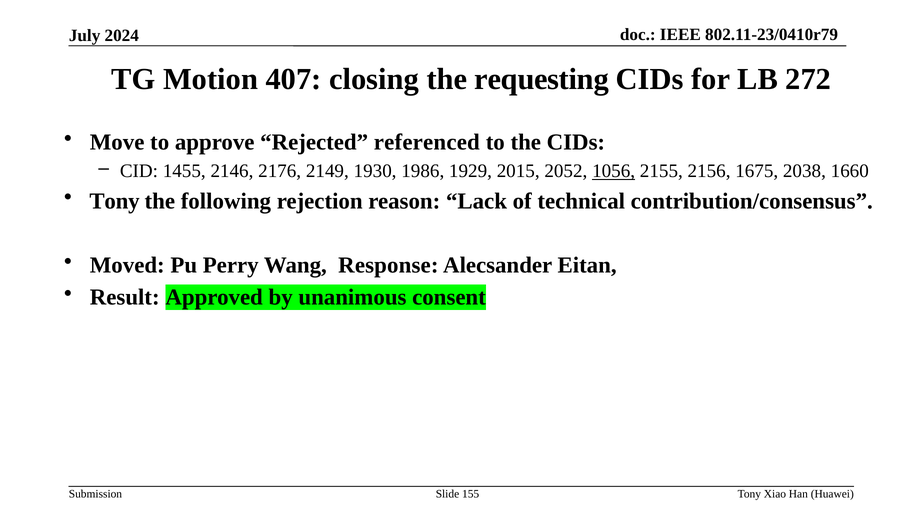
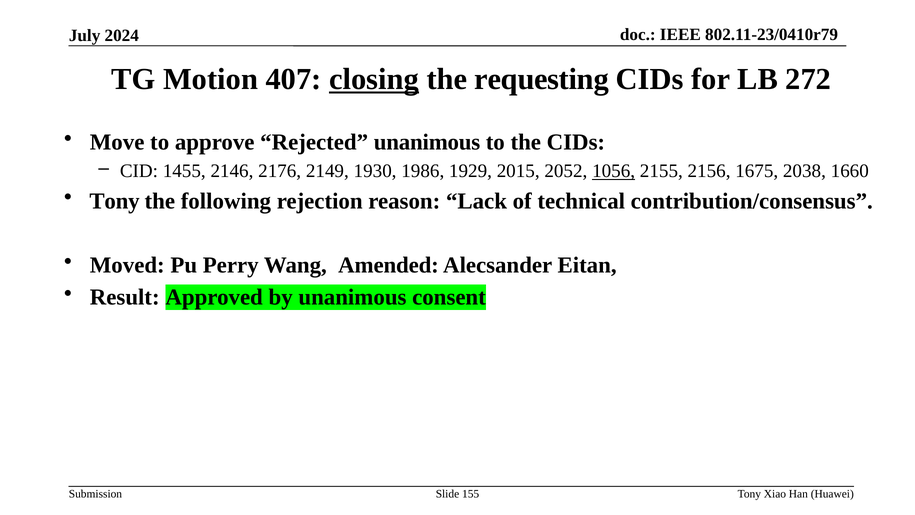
closing underline: none -> present
Rejected referenced: referenced -> unanimous
Response: Response -> Amended
